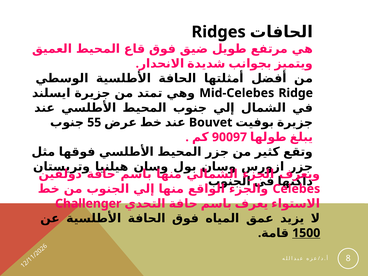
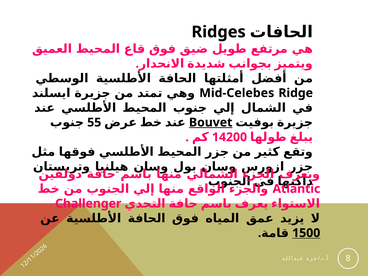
Bouvet underline: none -> present
90097: 90097 -> 14200
Celebes: Celebes -> Atlantic
